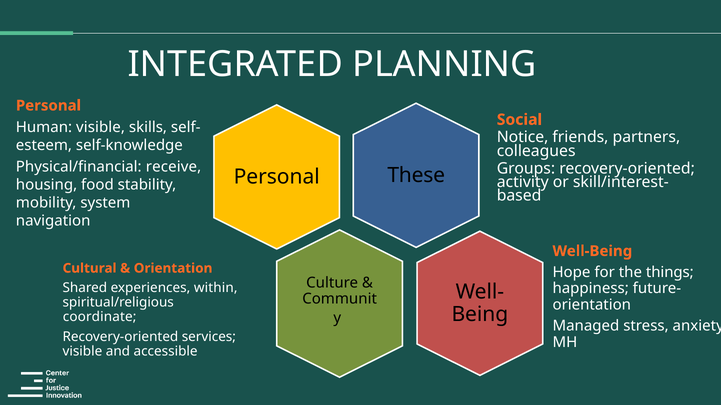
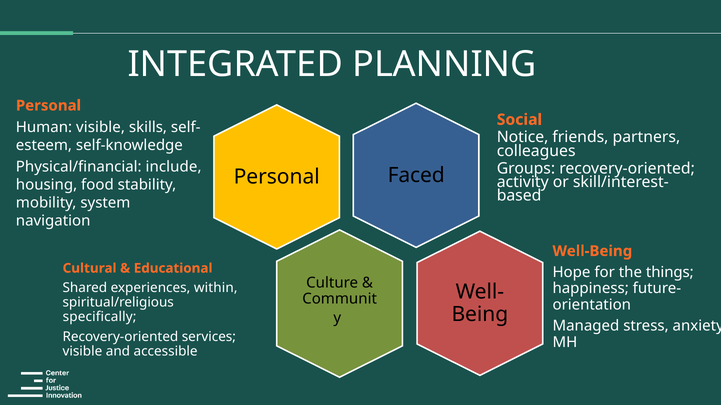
receive: receive -> include
These: These -> Faced
Orientation at (173, 269): Orientation -> Educational
coordinate: coordinate -> specifically
